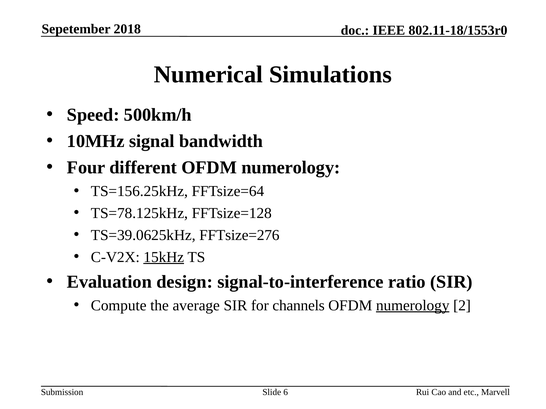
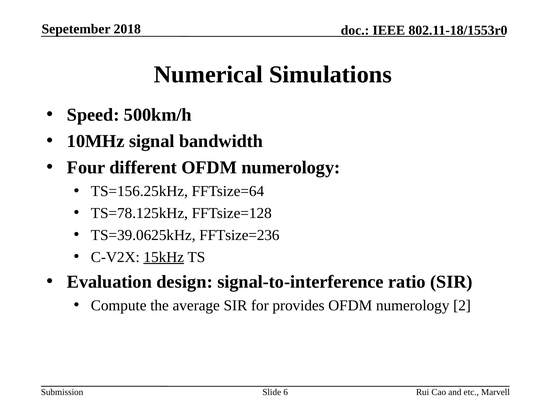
FFTsize=276: FFTsize=276 -> FFTsize=236
channels: channels -> provides
numerology at (413, 306) underline: present -> none
